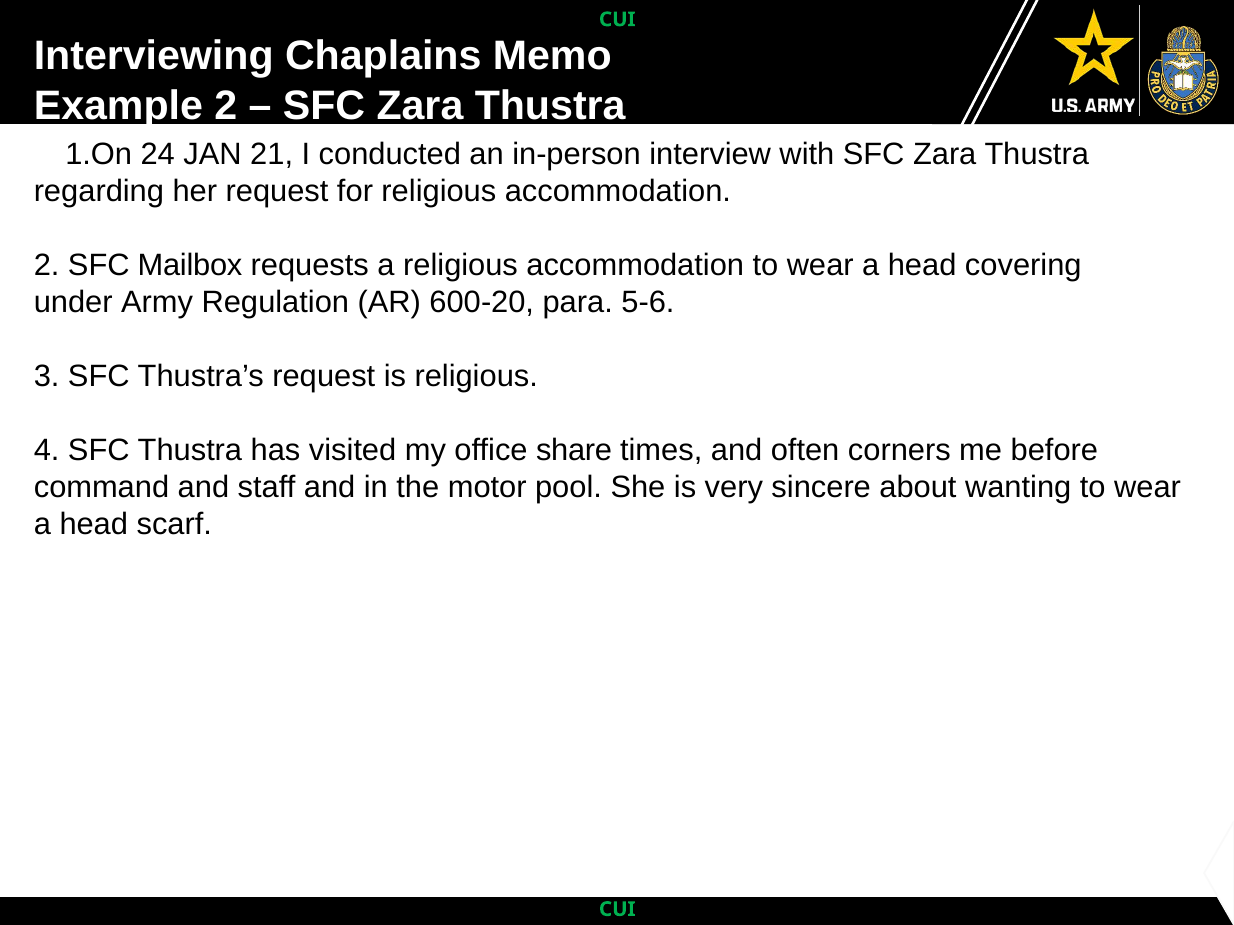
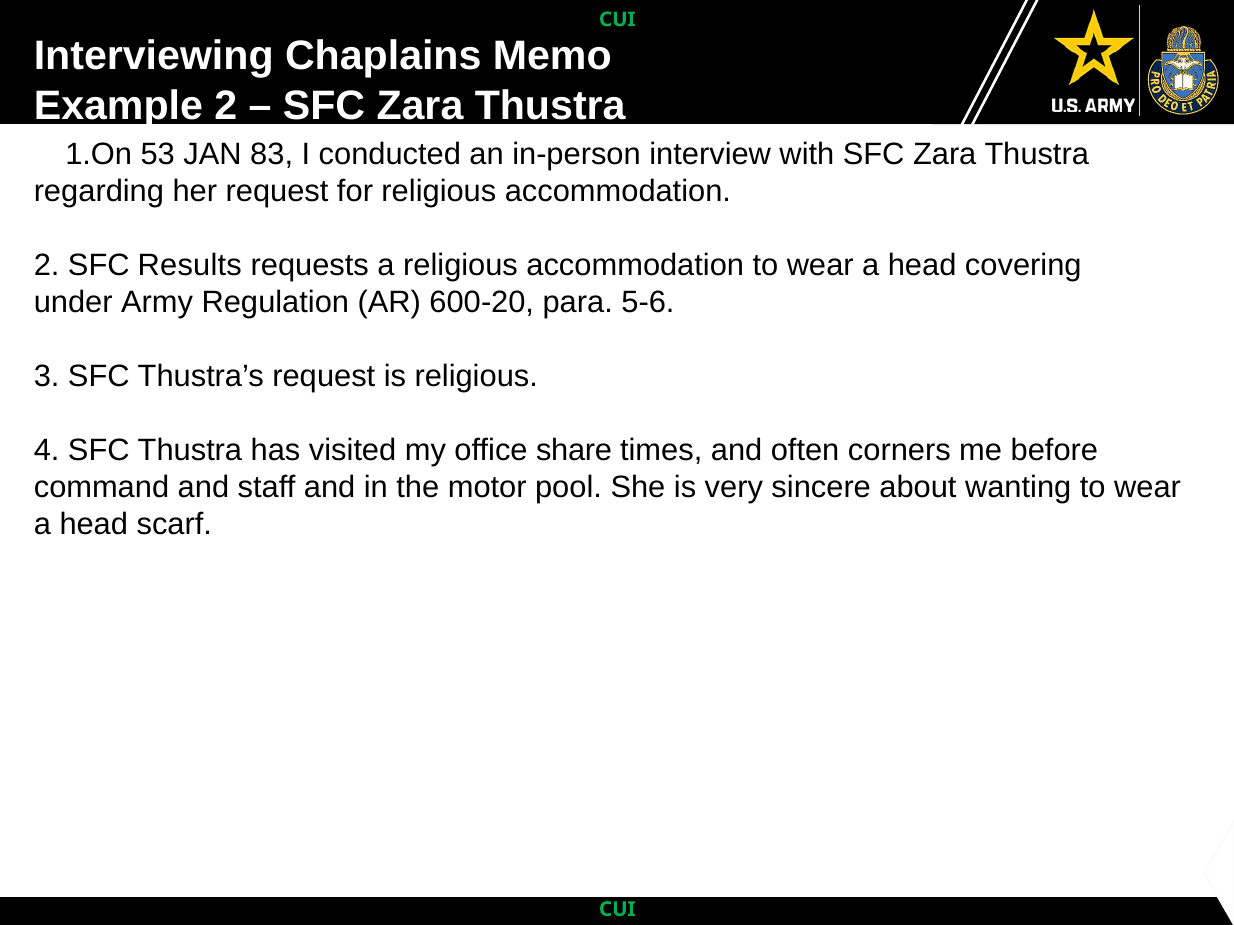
24: 24 -> 53
21: 21 -> 83
Mailbox: Mailbox -> Results
